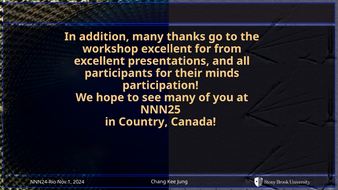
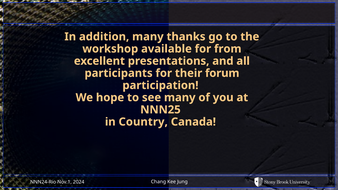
workshop excellent: excellent -> available
minds: minds -> forum
